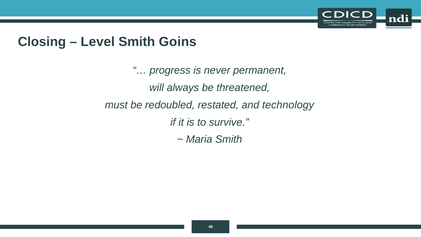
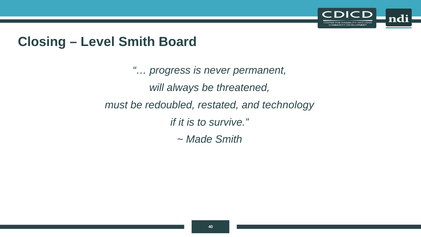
Goins: Goins -> Board
Maria: Maria -> Made
